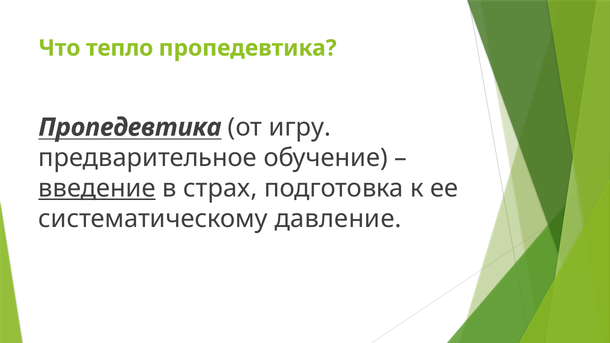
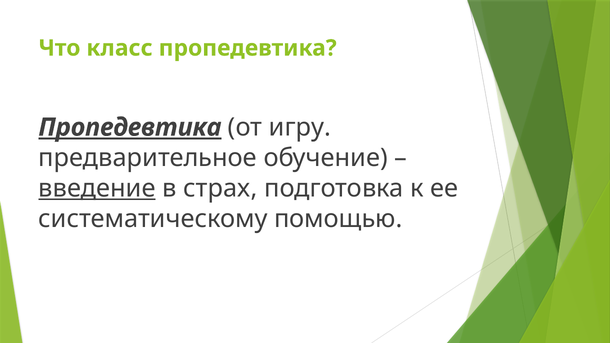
тепло: тепло -> класс
Пропедевтика at (130, 127) underline: none -> present
давление: давление -> помощью
